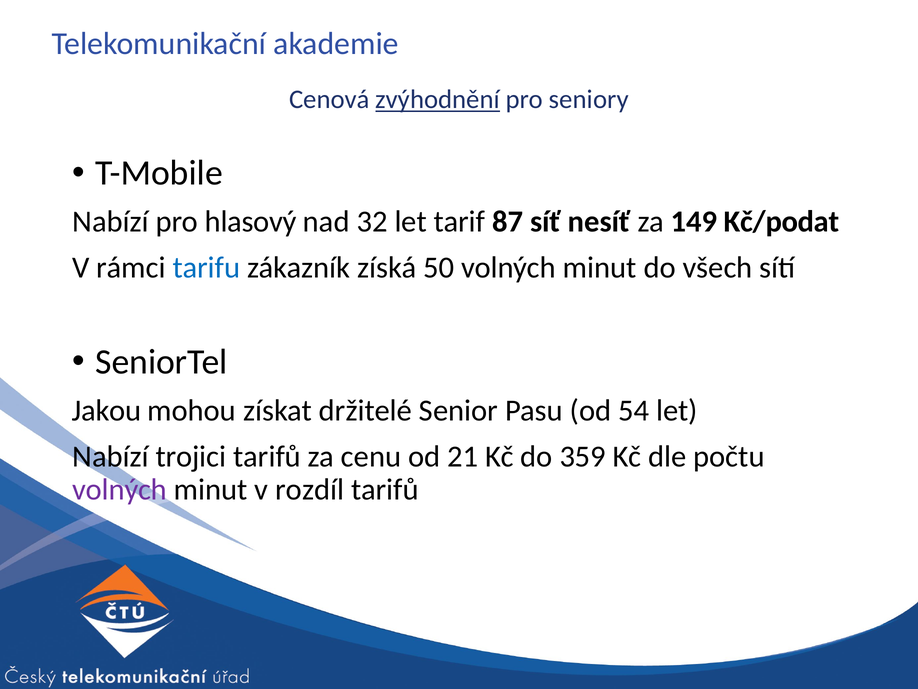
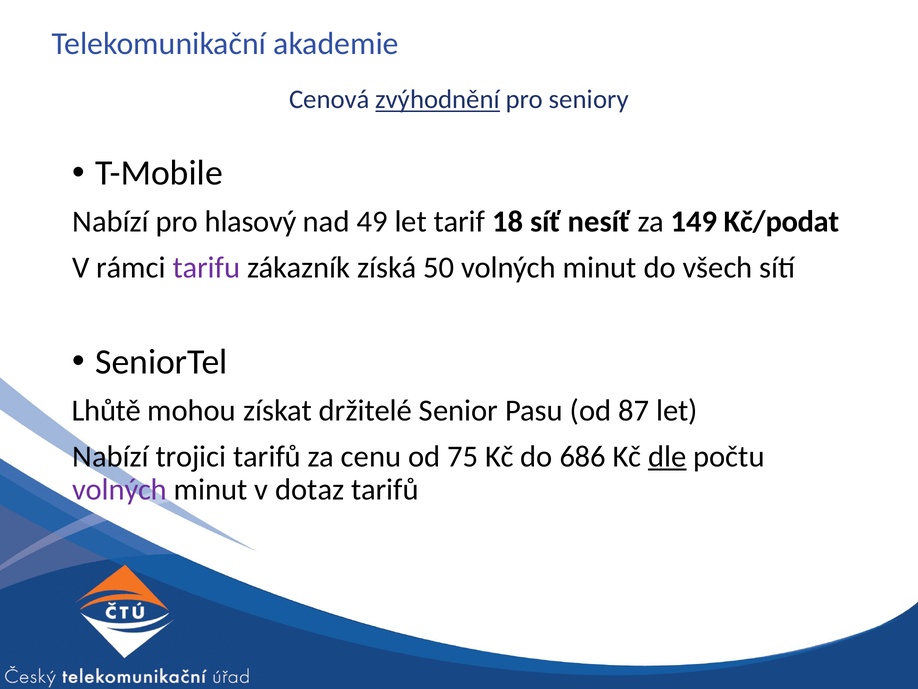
32: 32 -> 49
87: 87 -> 18
tarifu colour: blue -> purple
Jakou: Jakou -> Lhůtě
54: 54 -> 87
21: 21 -> 75
359: 359 -> 686
dle underline: none -> present
rozdíl: rozdíl -> dotaz
